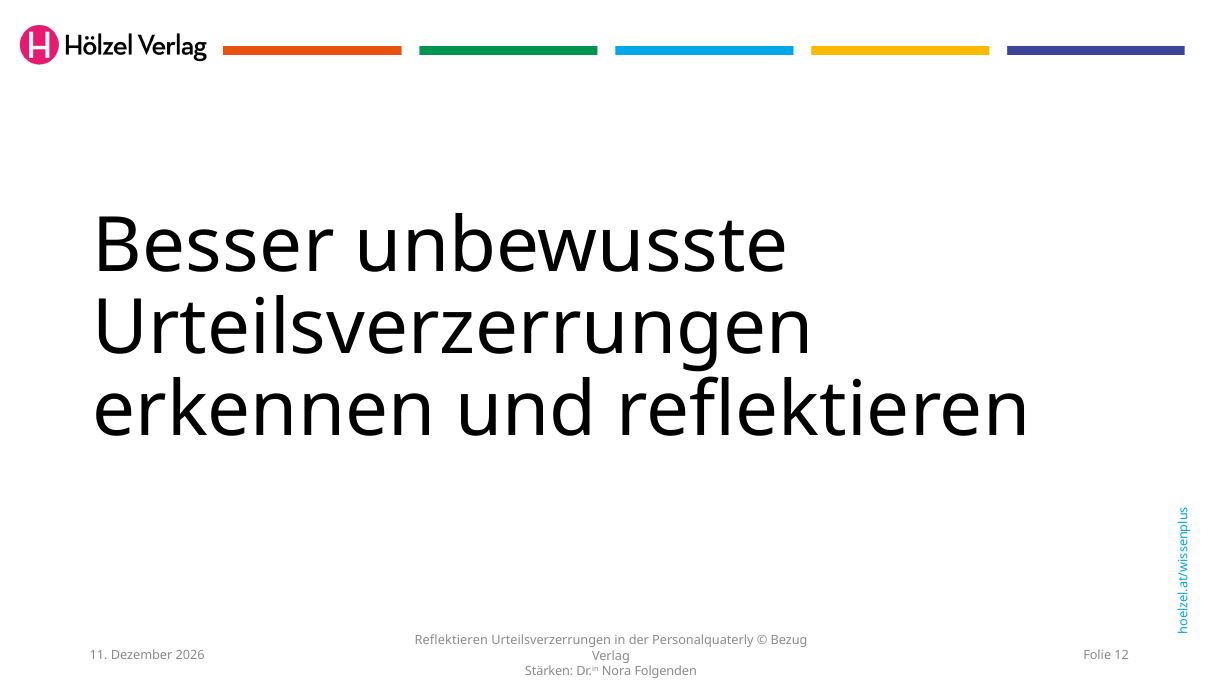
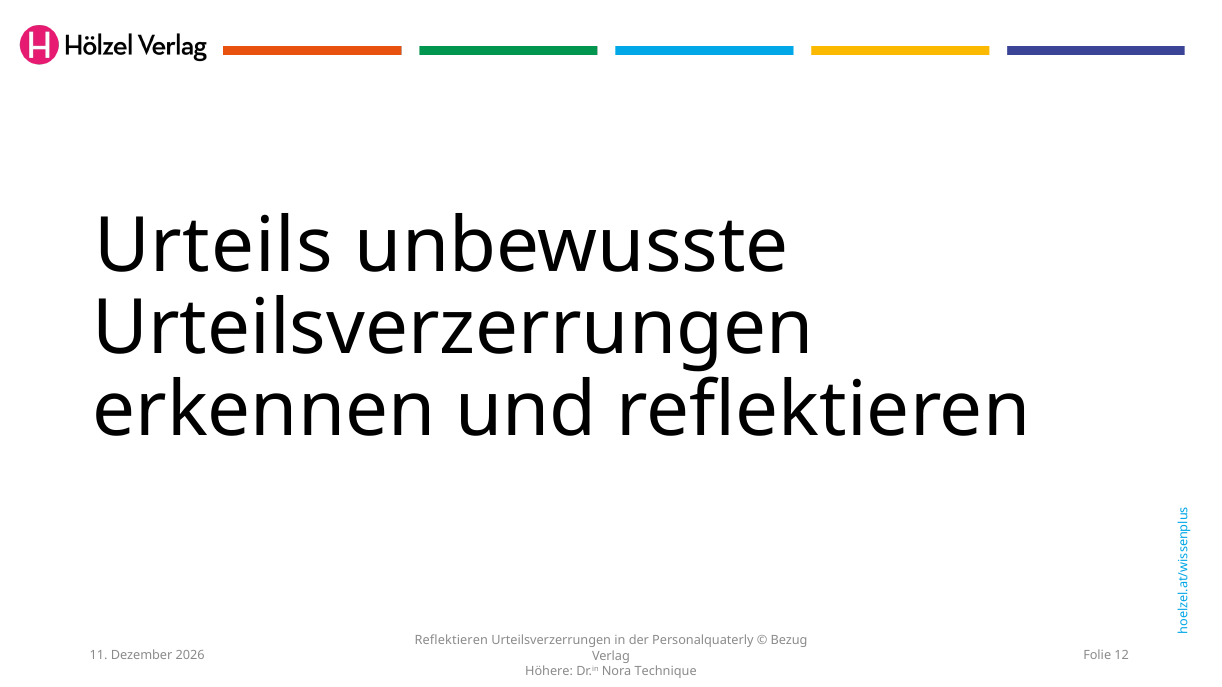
Besser: Besser -> Urteils
Stärken: Stärken -> Höhere
Folgenden: Folgenden -> Technique
